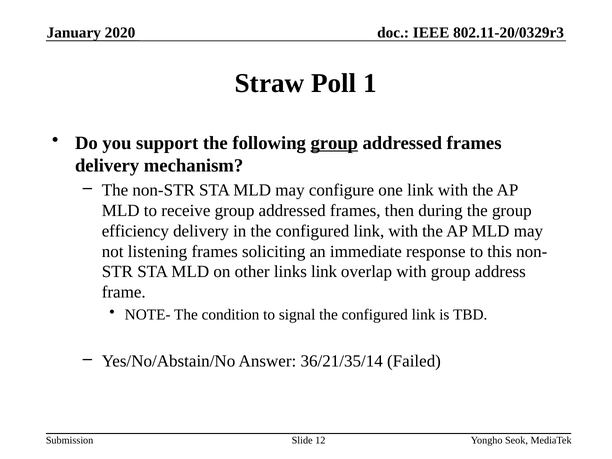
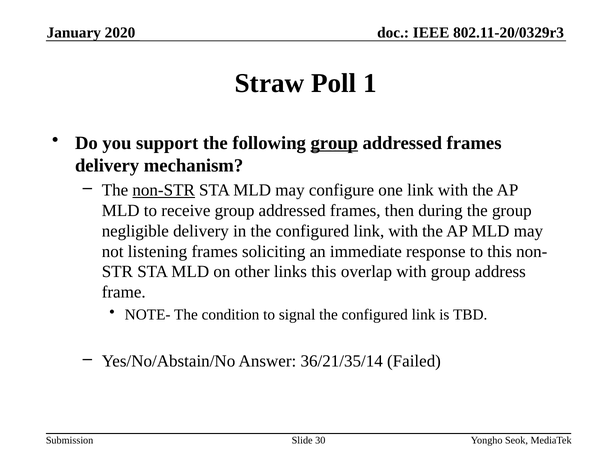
non-STR underline: none -> present
efficiency: efficiency -> negligible
links link: link -> this
12: 12 -> 30
